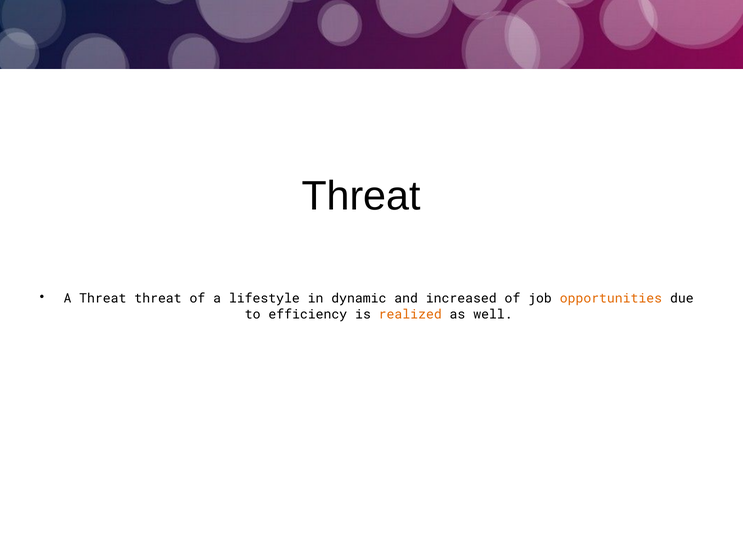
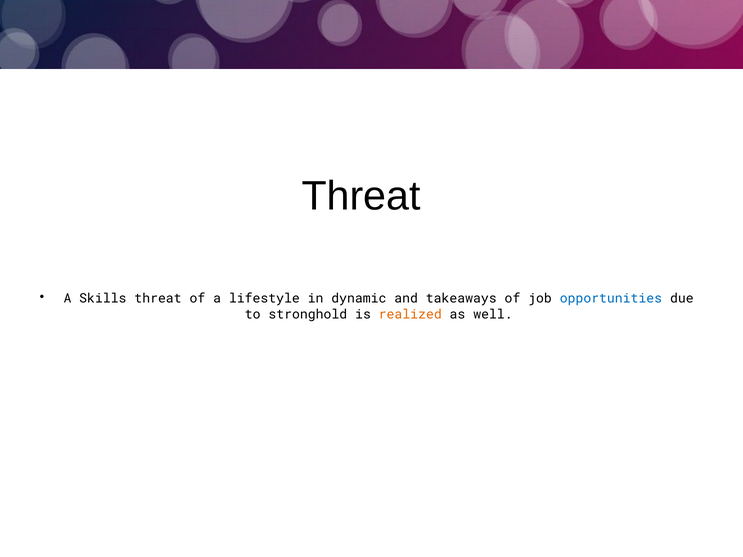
A Threat: Threat -> Skills
increased: increased -> takeaways
opportunities colour: orange -> blue
efficiency: efficiency -> stronghold
